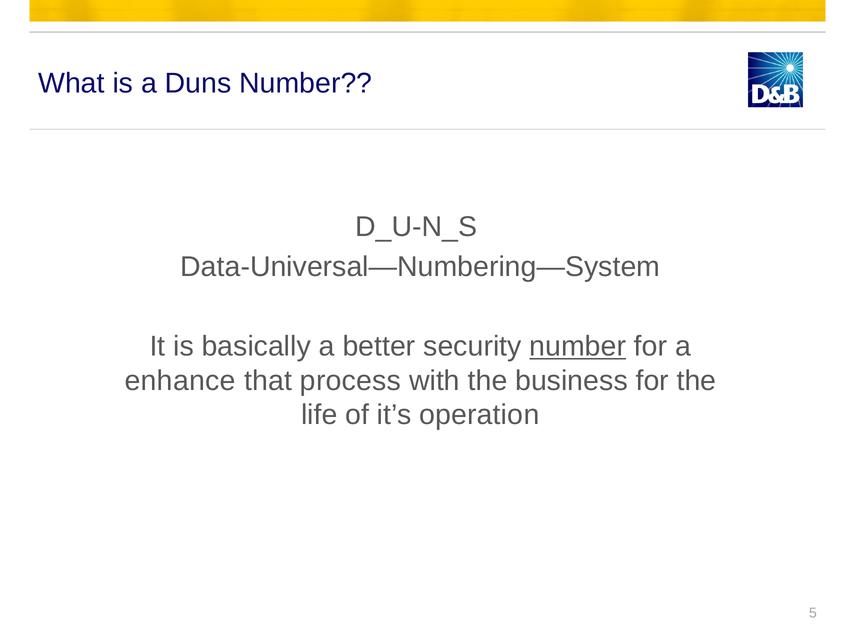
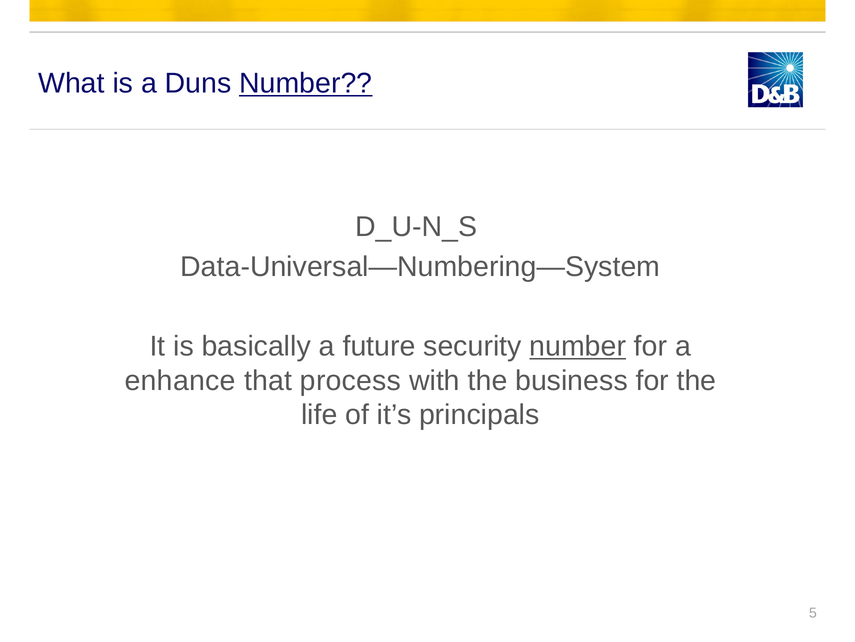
Number at (306, 83) underline: none -> present
better: better -> future
operation: operation -> principals
